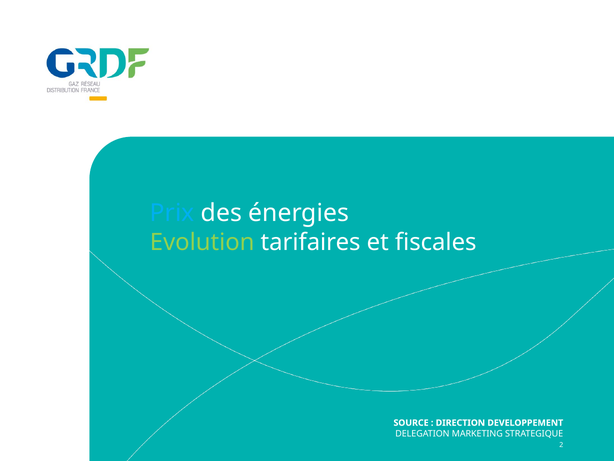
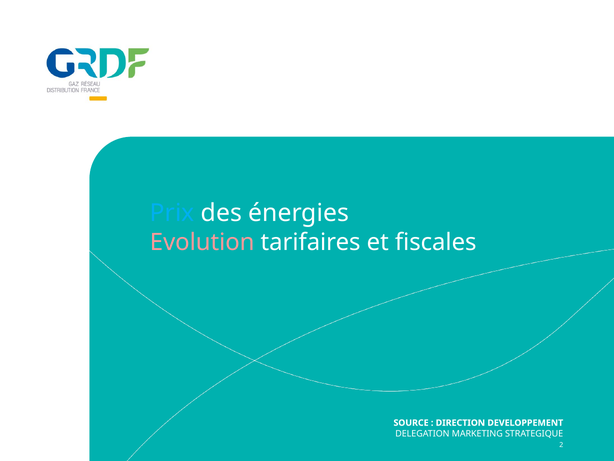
Evolution colour: light green -> pink
